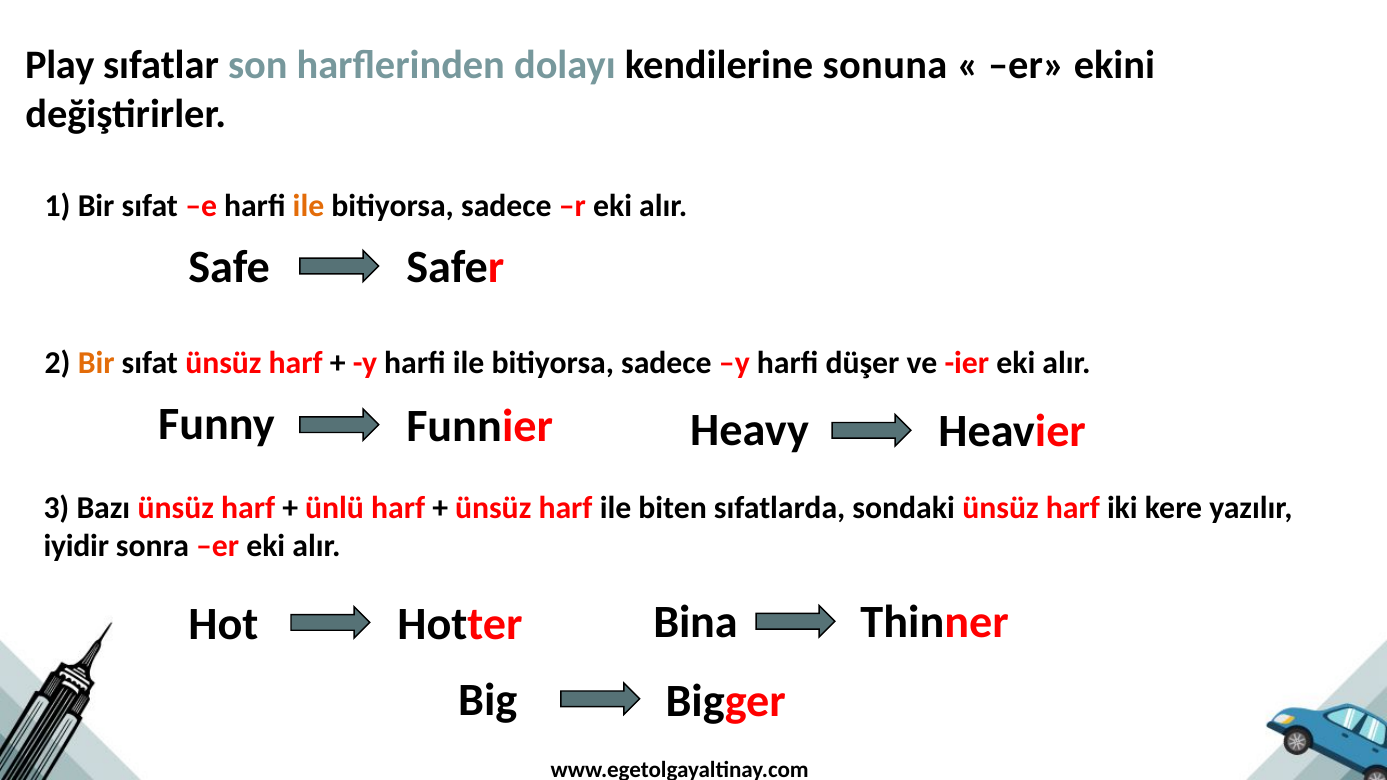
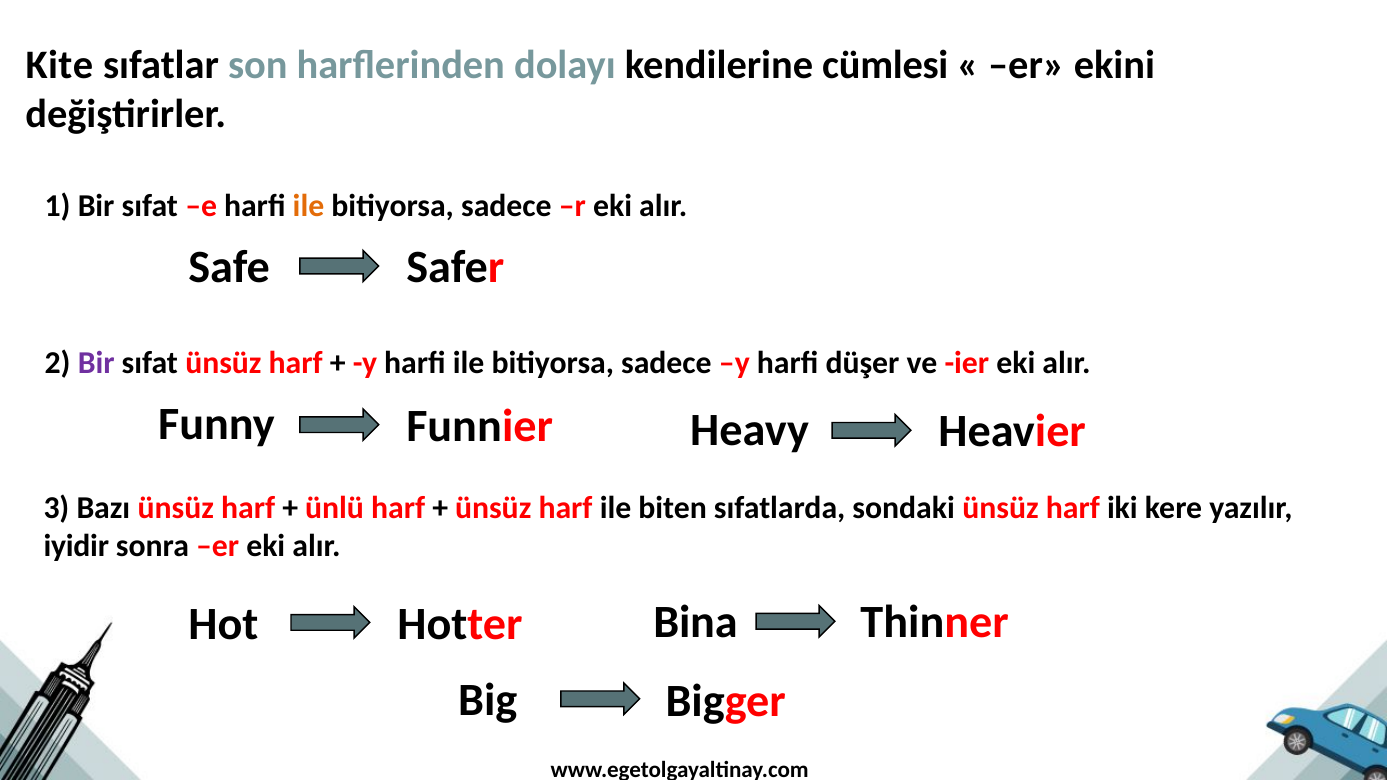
Play: Play -> Kite
sonuna: sonuna -> cümlesi
Bir at (96, 363) colour: orange -> purple
